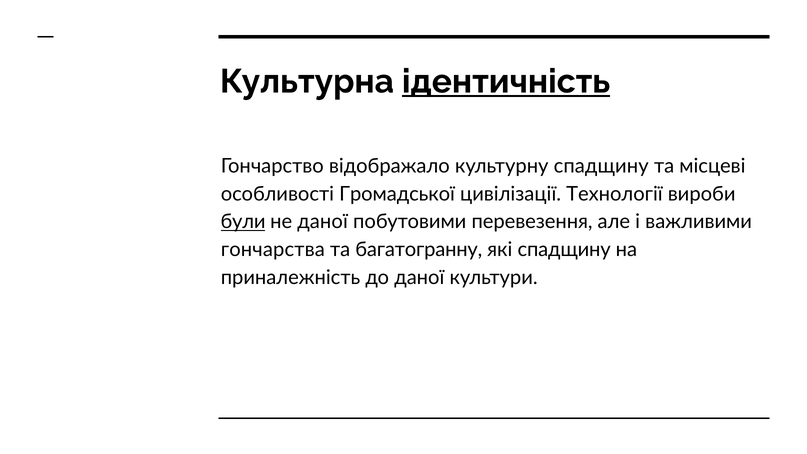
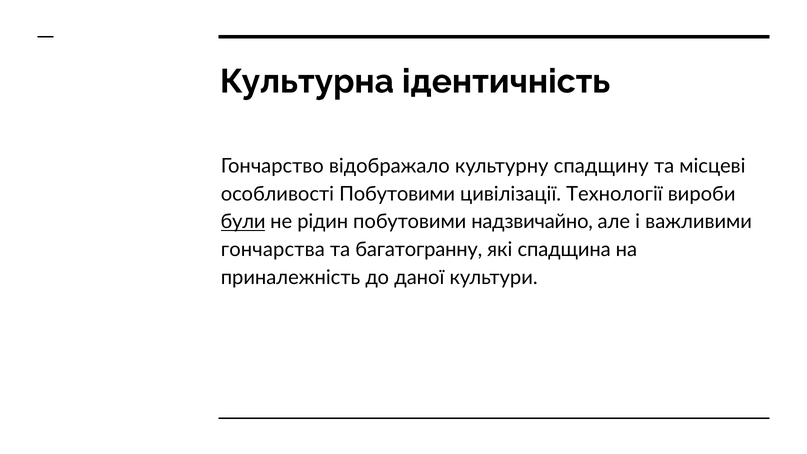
ідентичність underline: present -> none
особливості Громадської: Громадської -> Побутовими
не даної: даної -> рідин
перевезення: перевезення -> надзвичайно
які спадщину: спадщину -> спадщина
